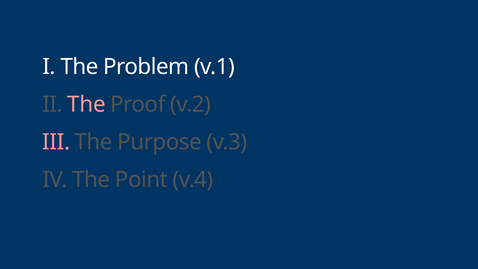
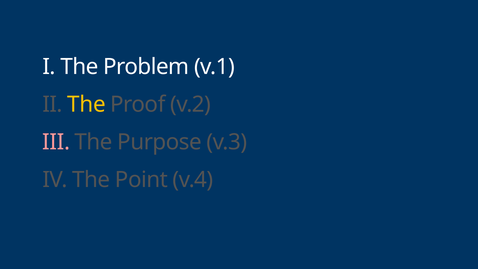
The at (87, 104) colour: pink -> yellow
